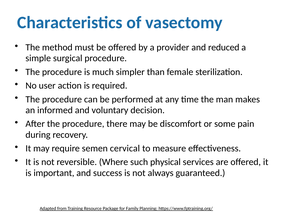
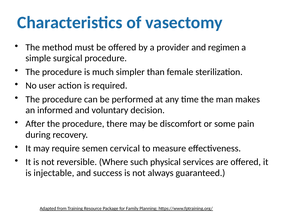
reduced: reduced -> regimen
important: important -> injectable
